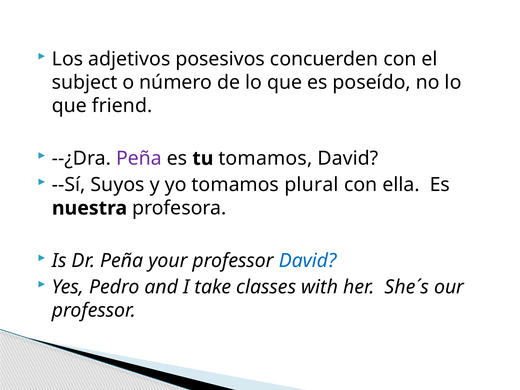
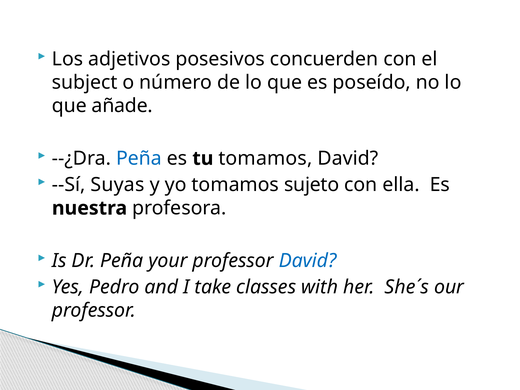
friend: friend -> añade
Peña at (139, 158) colour: purple -> blue
Suyos: Suyos -> Suyas
plural: plural -> sujeto
